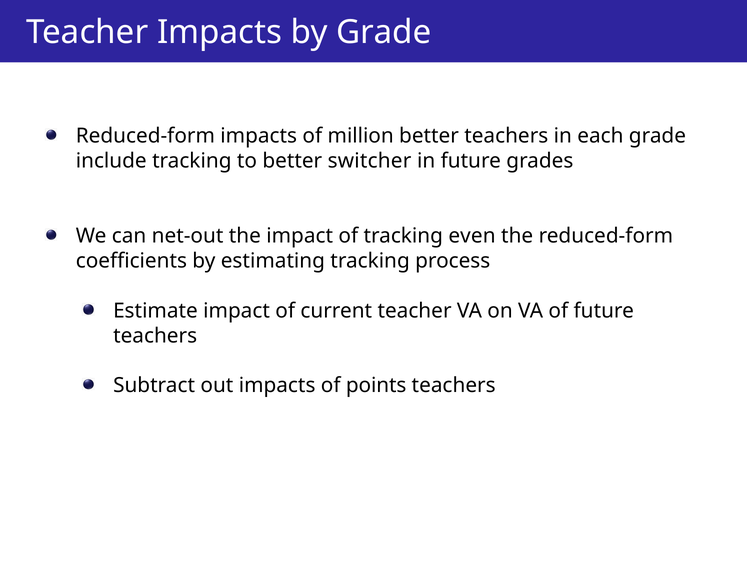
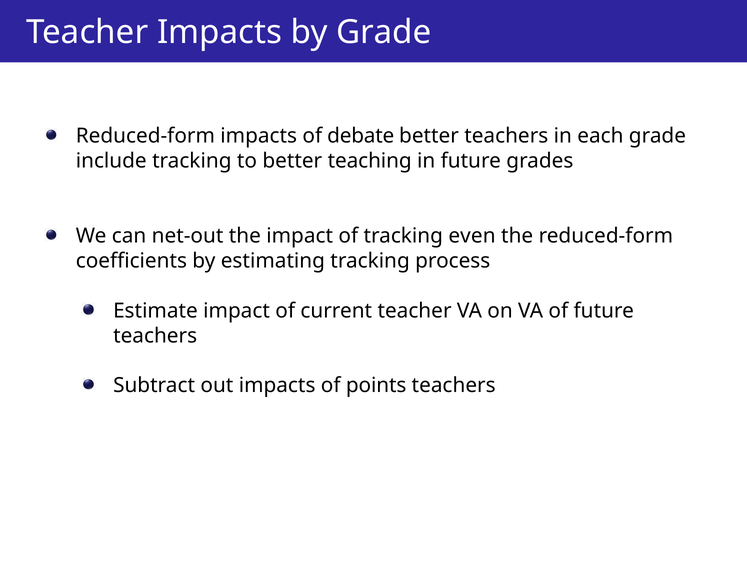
million: million -> debate
switcher: switcher -> teaching
